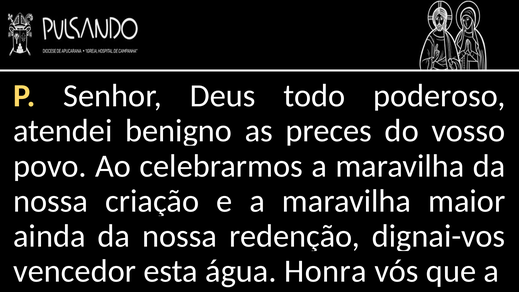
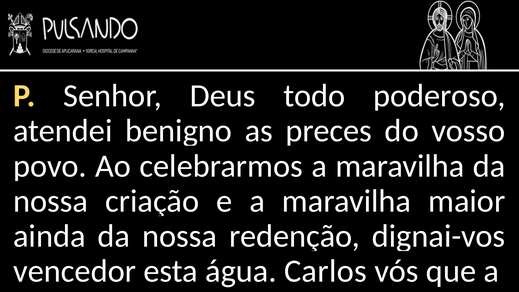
Honra: Honra -> Carlos
